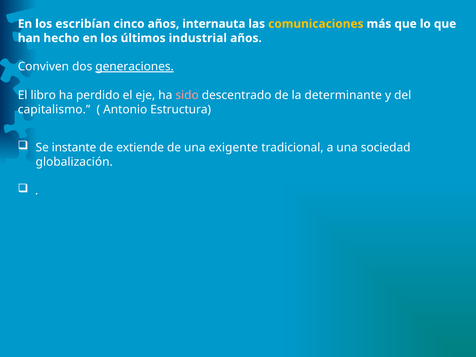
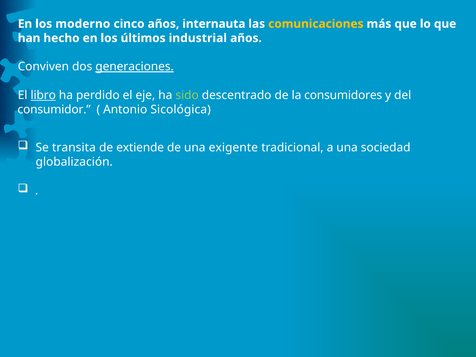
escribían: escribían -> moderno
libro underline: none -> present
sido colour: pink -> light green
determinante: determinante -> consumidores
capitalismo: capitalismo -> consumidor
Estructura: Estructura -> Sicológica
instante: instante -> transita
